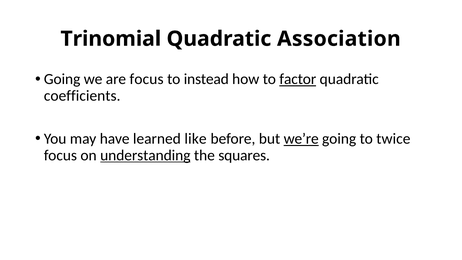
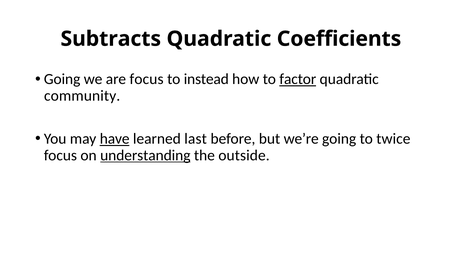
Trinomial: Trinomial -> Subtracts
Association: Association -> Coefficients
coefficients: coefficients -> community
have underline: none -> present
like: like -> last
we’re underline: present -> none
squares: squares -> outside
